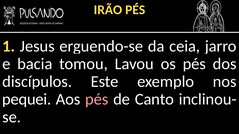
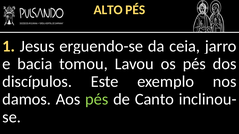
IRÃO: IRÃO -> ALTO
pequei: pequei -> damos
pés at (97, 100) colour: pink -> light green
